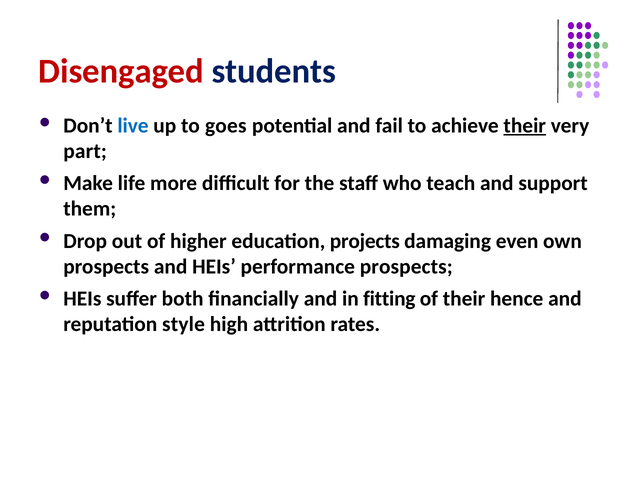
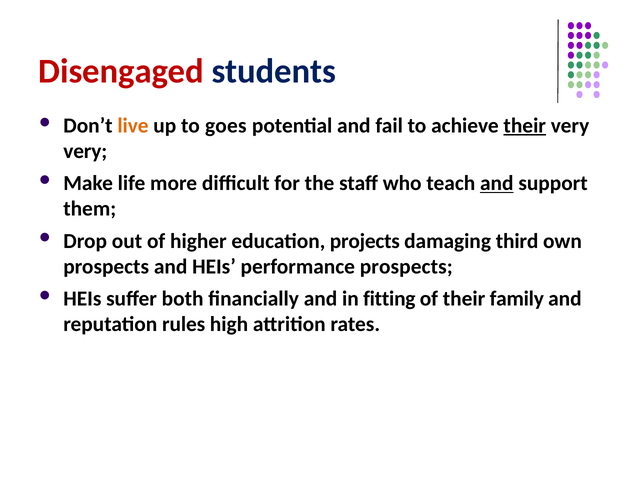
live colour: blue -> orange
part at (85, 151): part -> very
and at (497, 183) underline: none -> present
even: even -> third
hence: hence -> family
style: style -> rules
